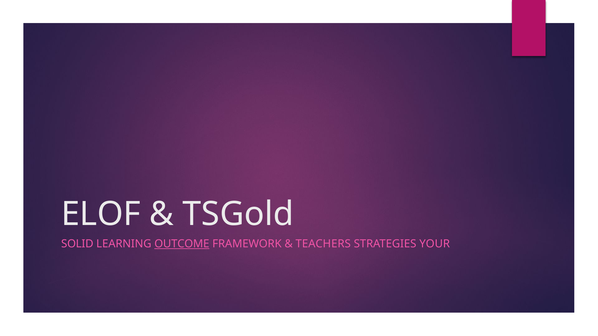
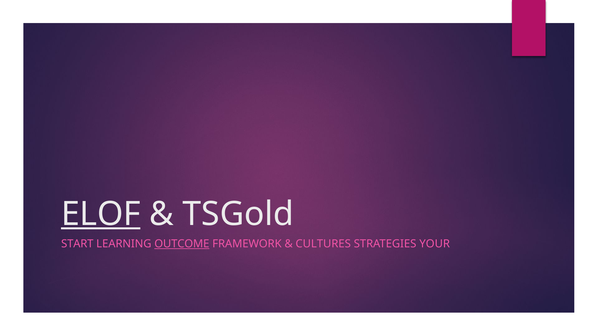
ELOF underline: none -> present
SOLID: SOLID -> START
TEACHERS: TEACHERS -> CULTURES
